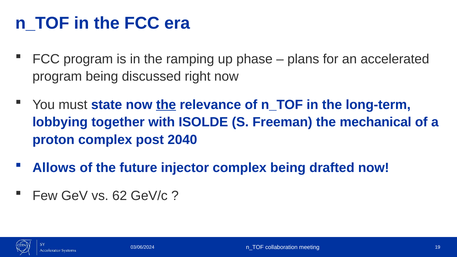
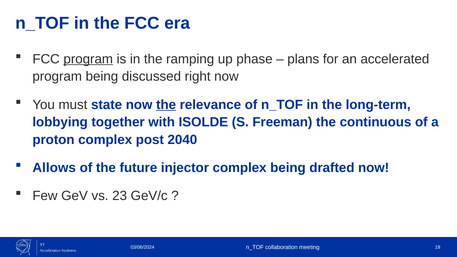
program at (88, 59) underline: none -> present
mechanical: mechanical -> continuous
62: 62 -> 23
